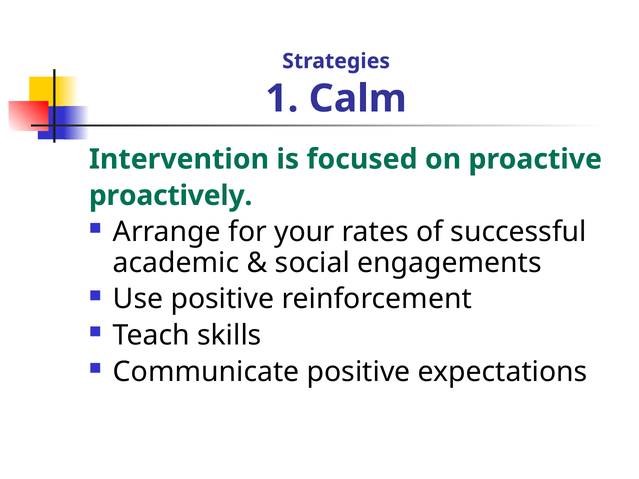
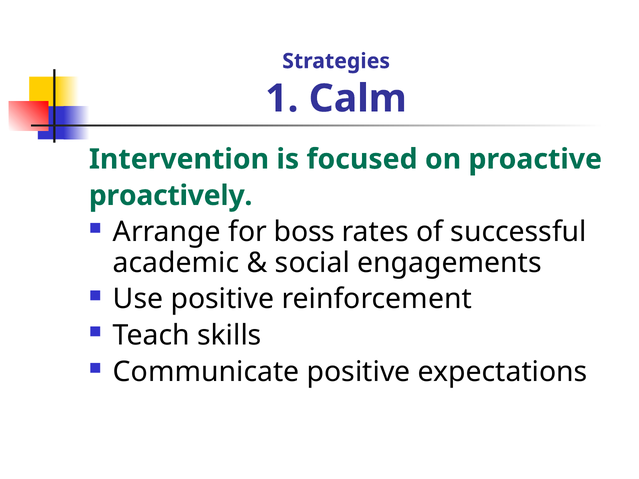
your: your -> boss
